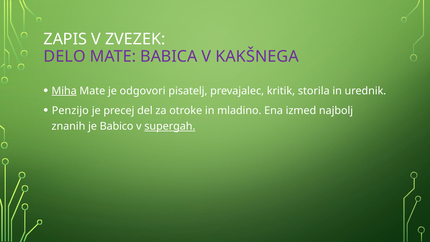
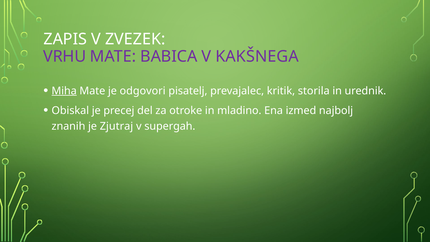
DELO: DELO -> VRHU
Penzijo: Penzijo -> Obiskal
Babico: Babico -> Zjutraj
supergah underline: present -> none
